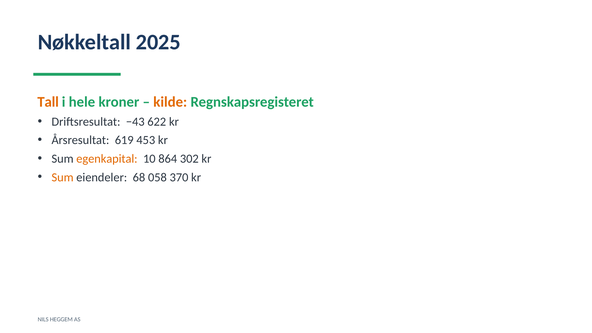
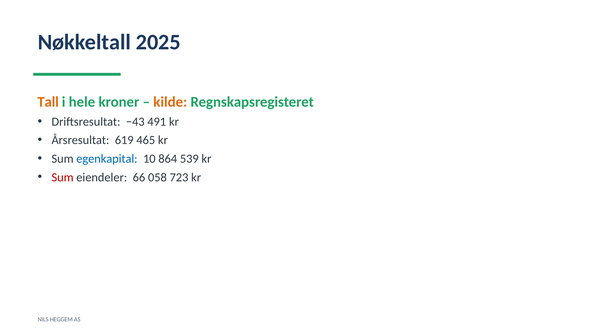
622: 622 -> 491
453: 453 -> 465
egenkapital colour: orange -> blue
302: 302 -> 539
Sum at (63, 177) colour: orange -> red
68: 68 -> 66
370: 370 -> 723
